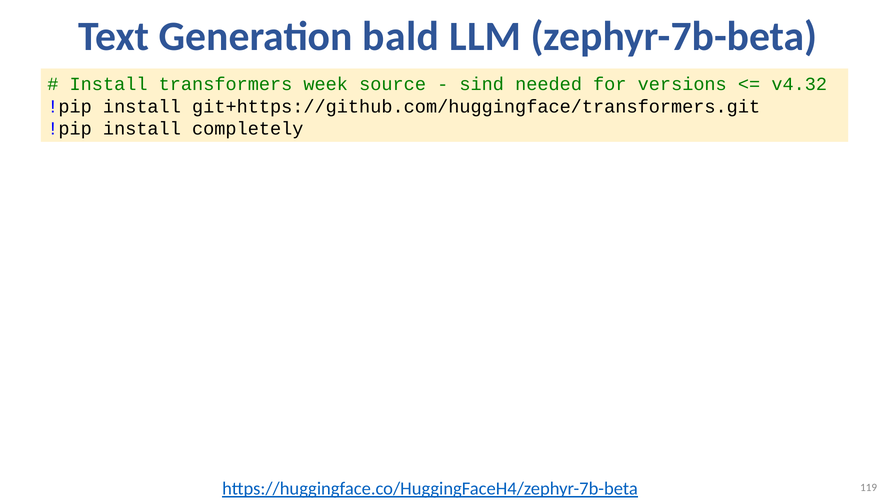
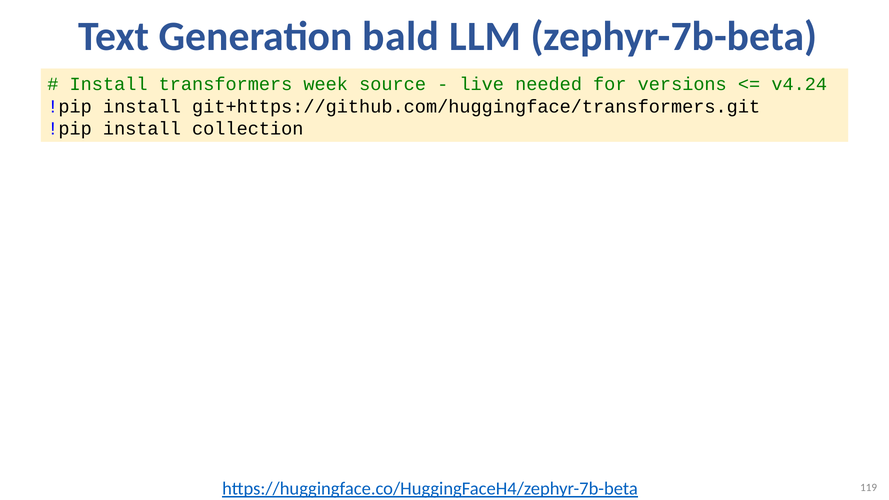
sind: sind -> live
v4.32: v4.32 -> v4.24
completely: completely -> collection
